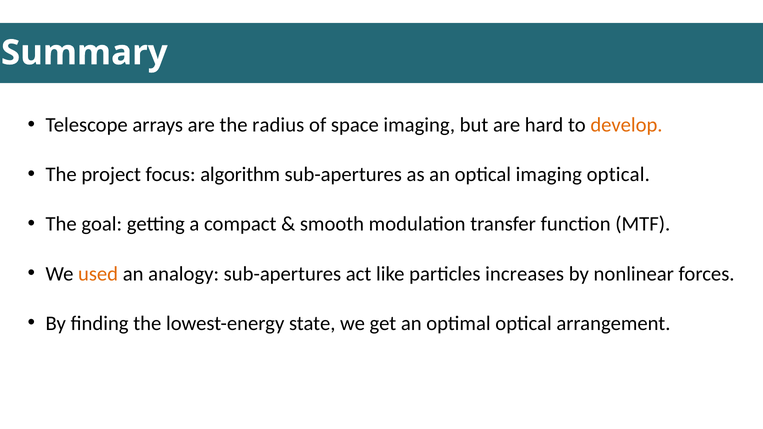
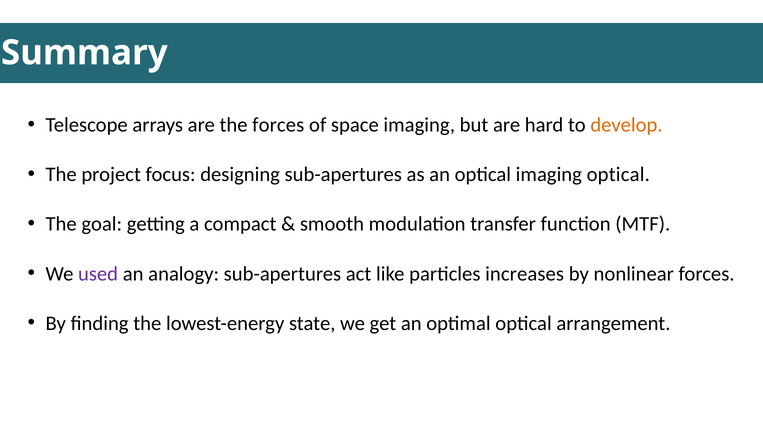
the radius: radius -> forces
algorithm: algorithm -> designing
used colour: orange -> purple
